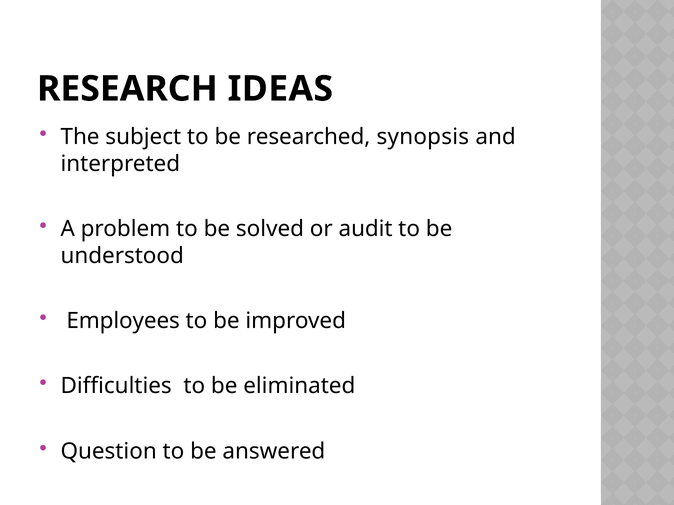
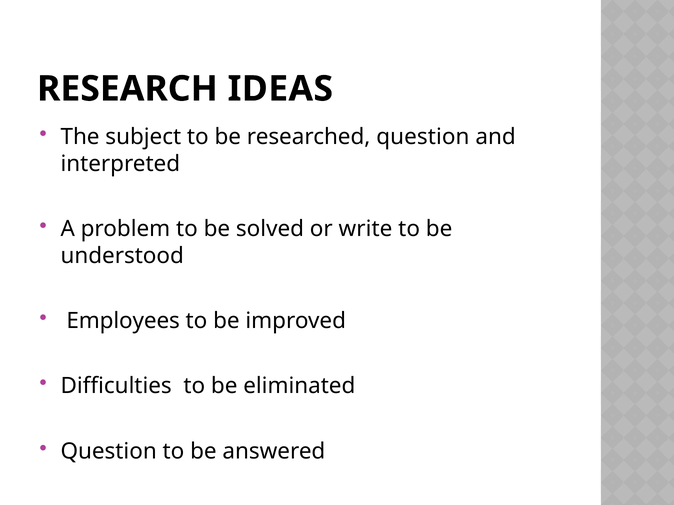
researched synopsis: synopsis -> question
audit: audit -> write
